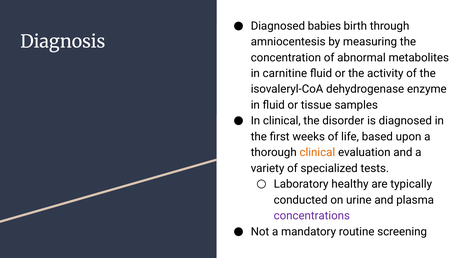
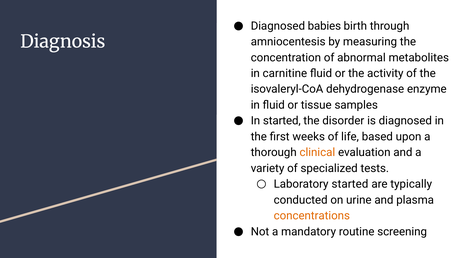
In clinical: clinical -> started
Laboratory healthy: healthy -> started
concentrations colour: purple -> orange
